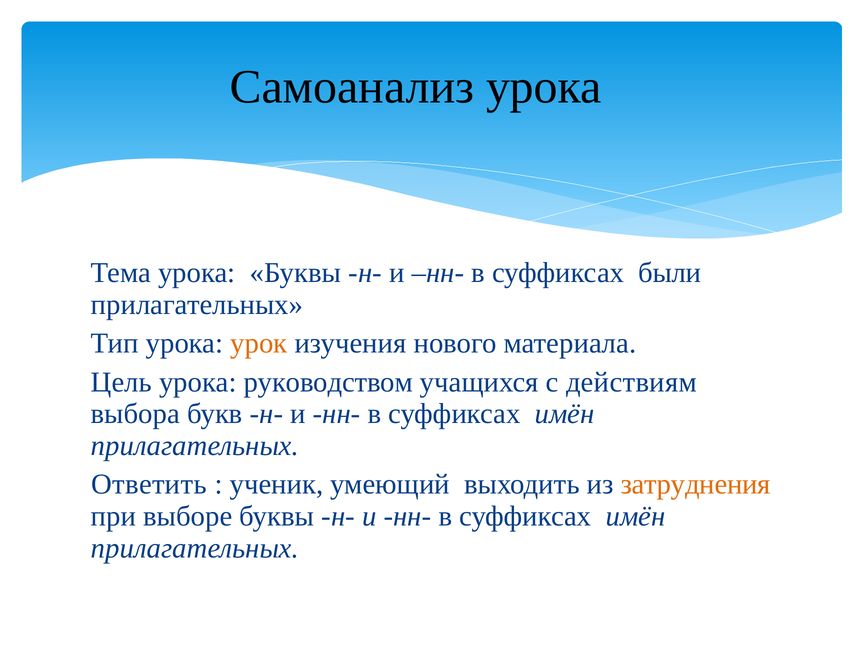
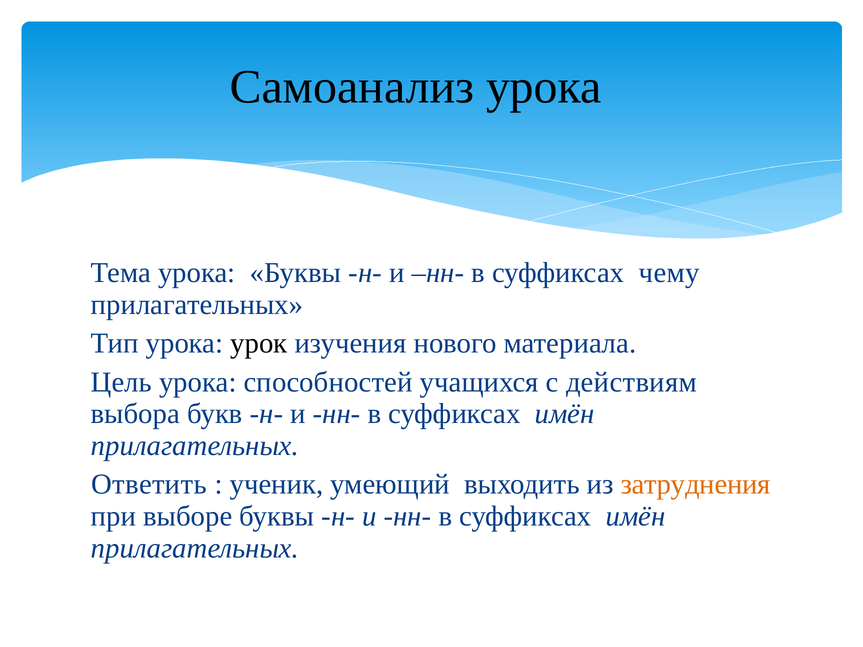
были: были -> чему
урок colour: orange -> black
руководством: руководством -> способностей
